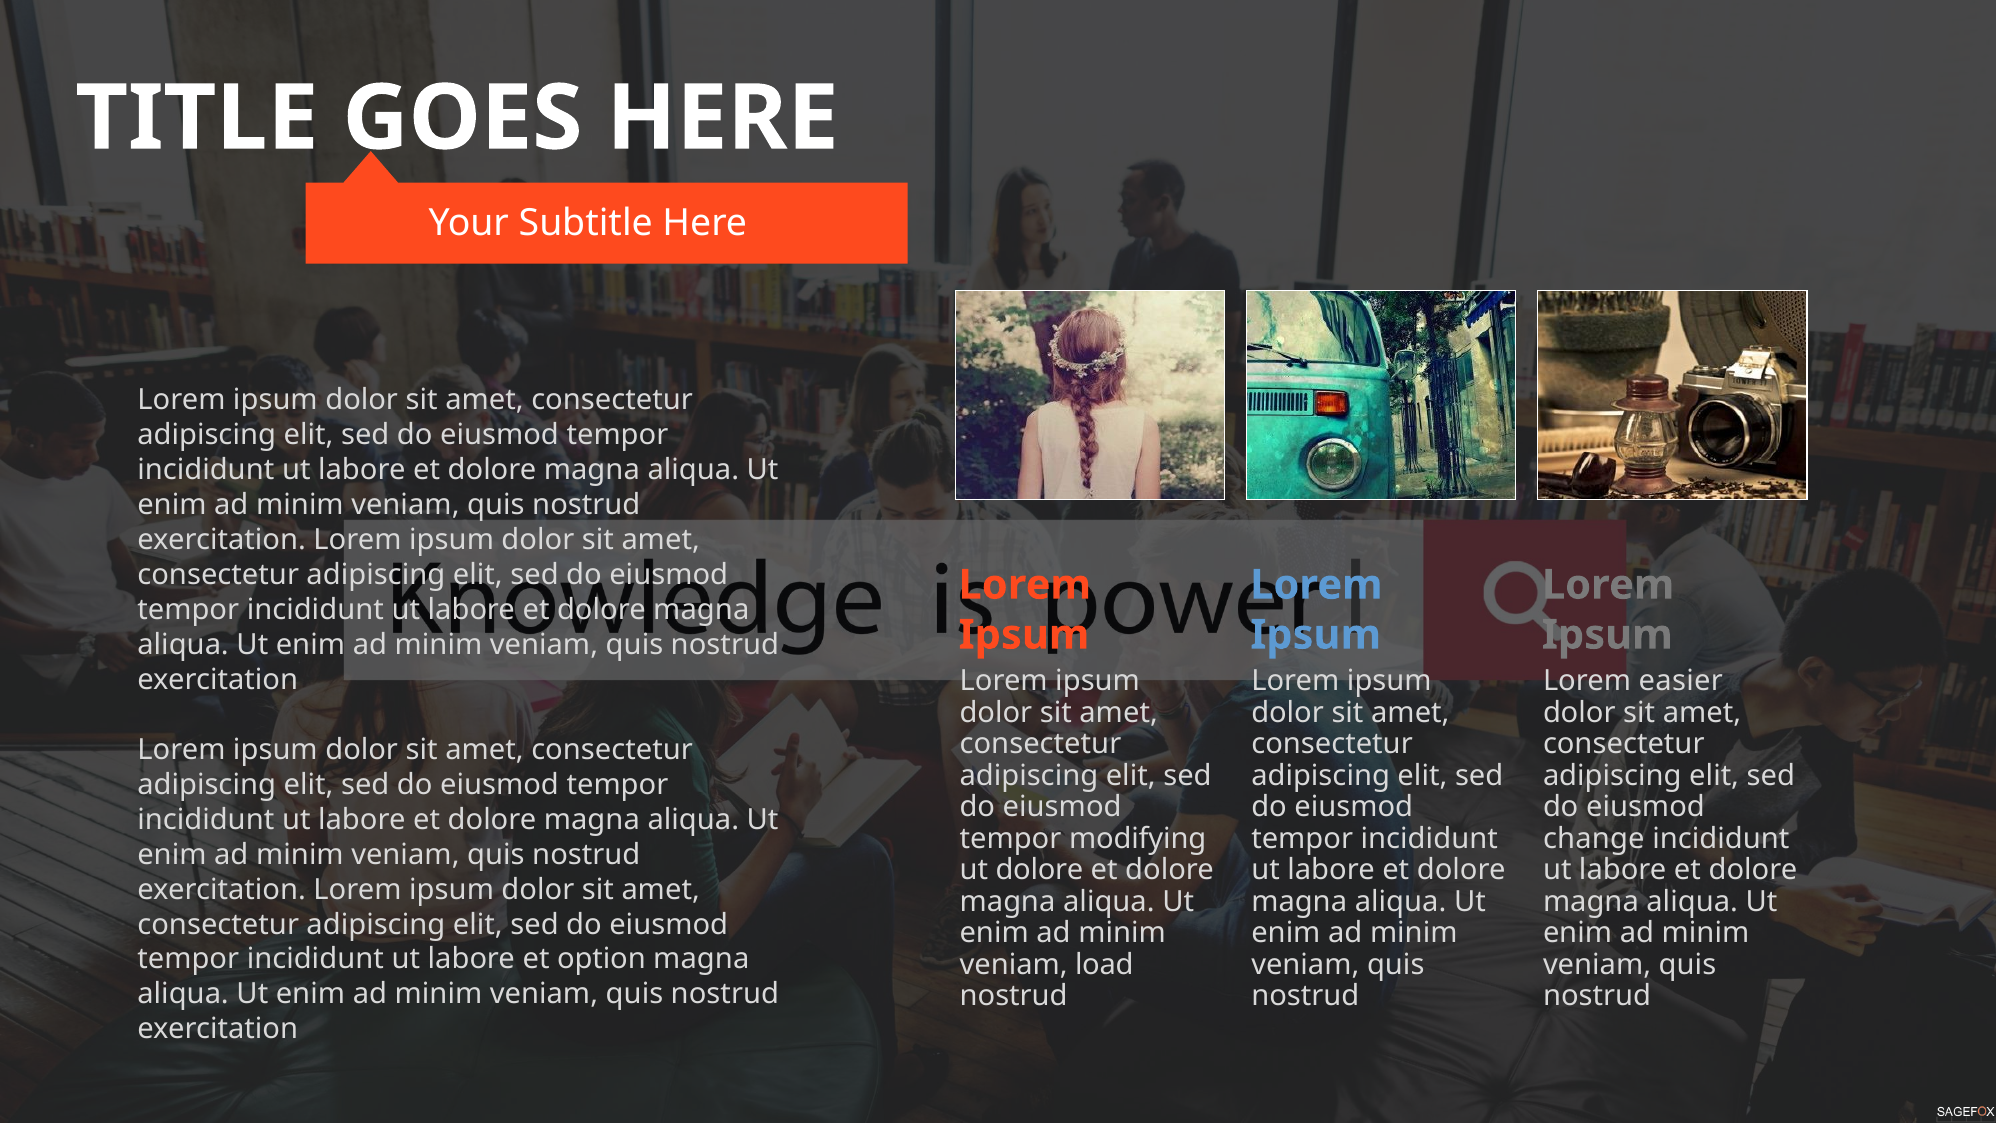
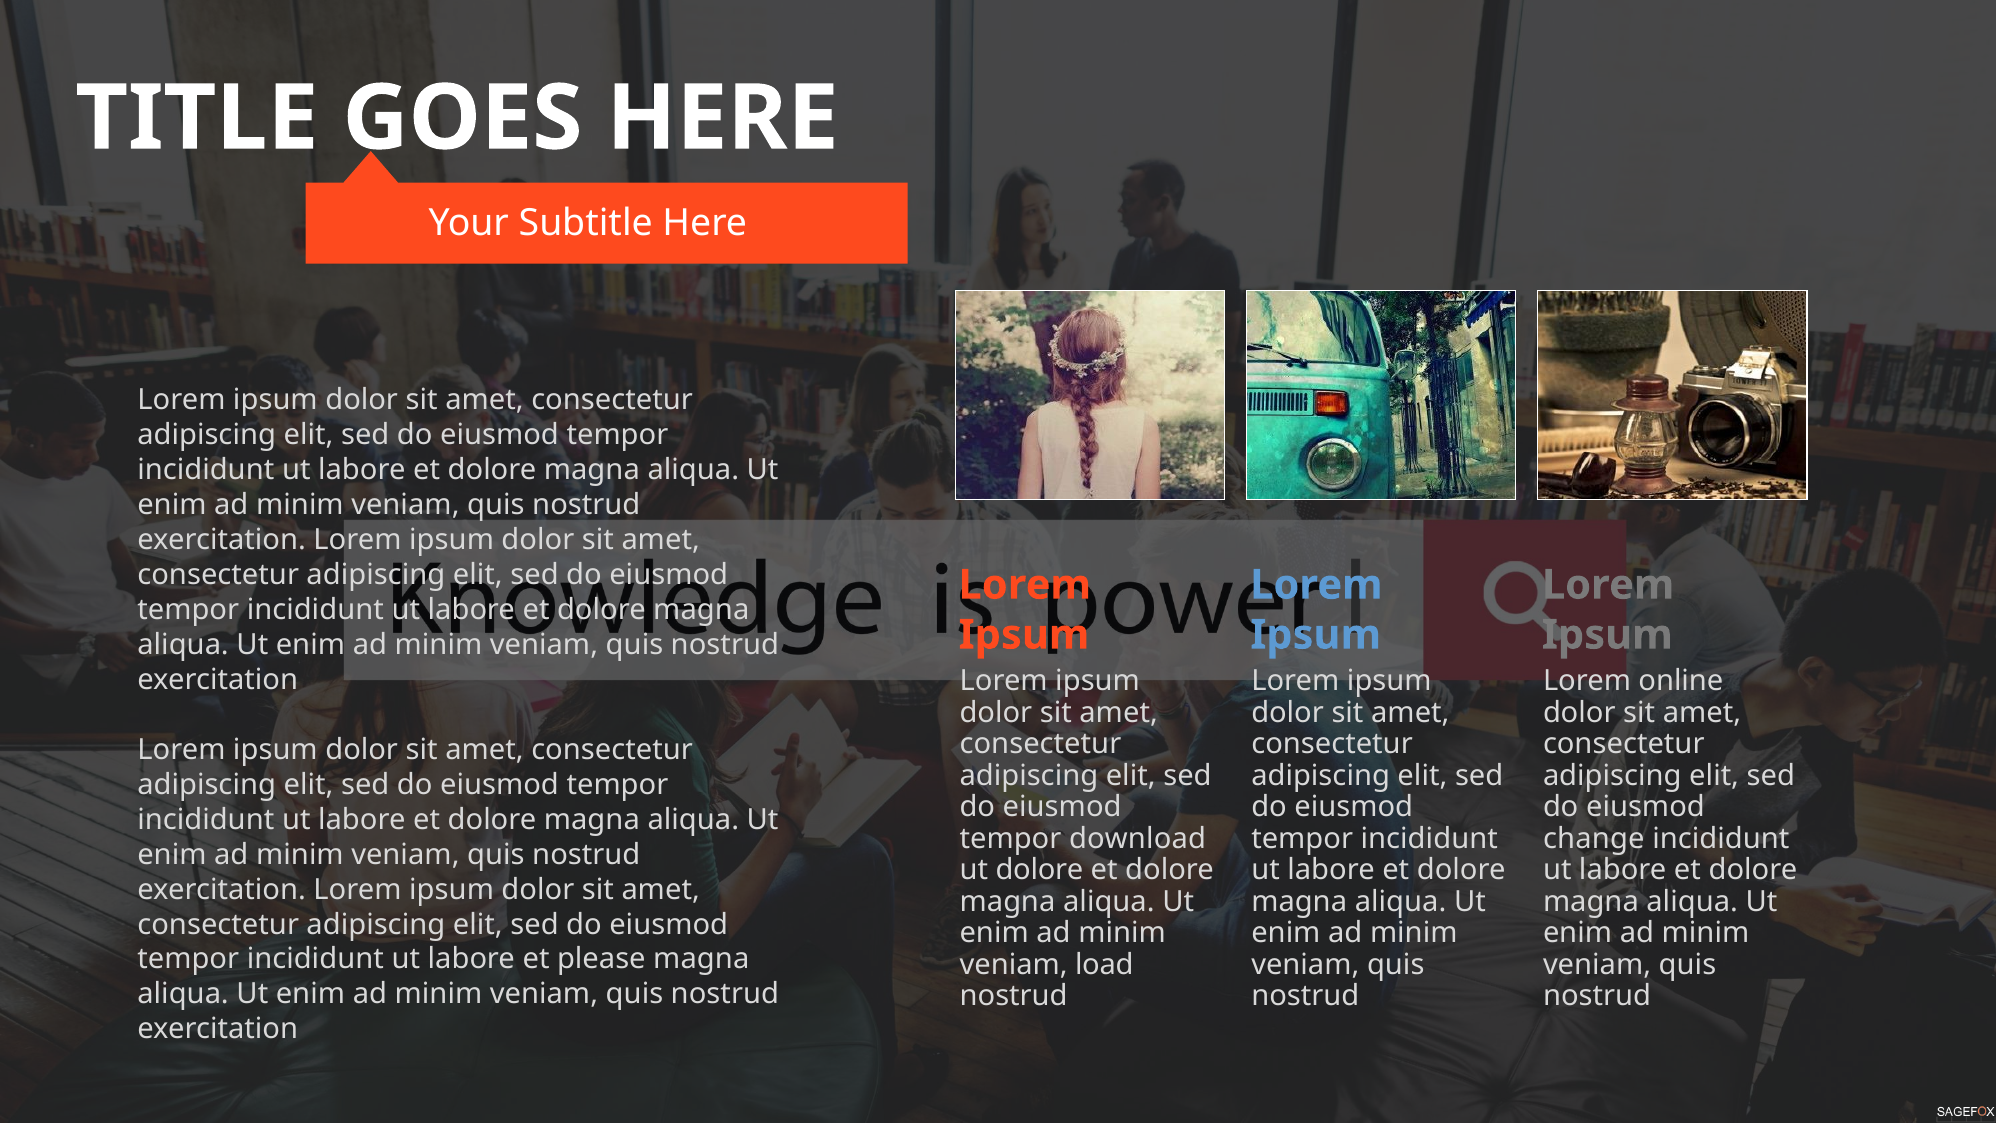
easier: easier -> online
modifying: modifying -> download
option: option -> please
